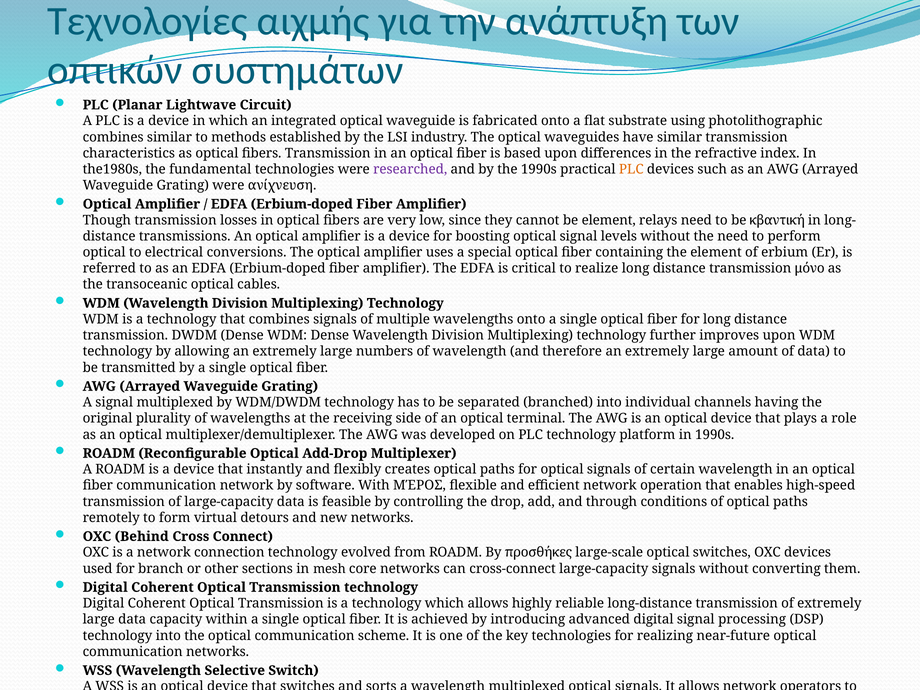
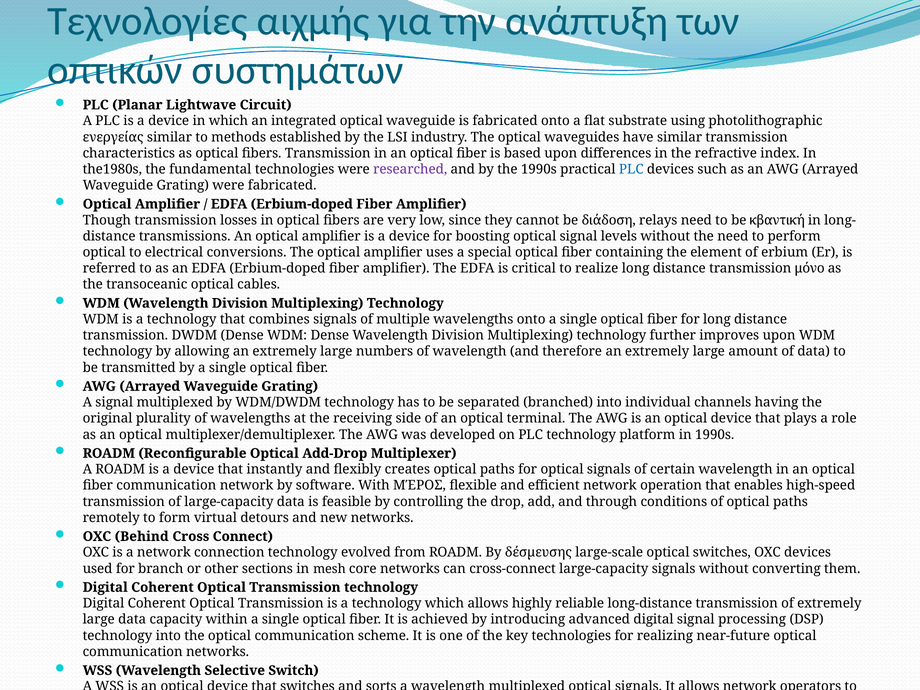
combines at (113, 137): combines -> ενεργείας
PLC at (631, 169) colour: orange -> blue
were ανίχνευση: ανίχνευση -> fabricated
be element: element -> διάδοση
προσθήκες: προσθήκες -> δέσµευσης
